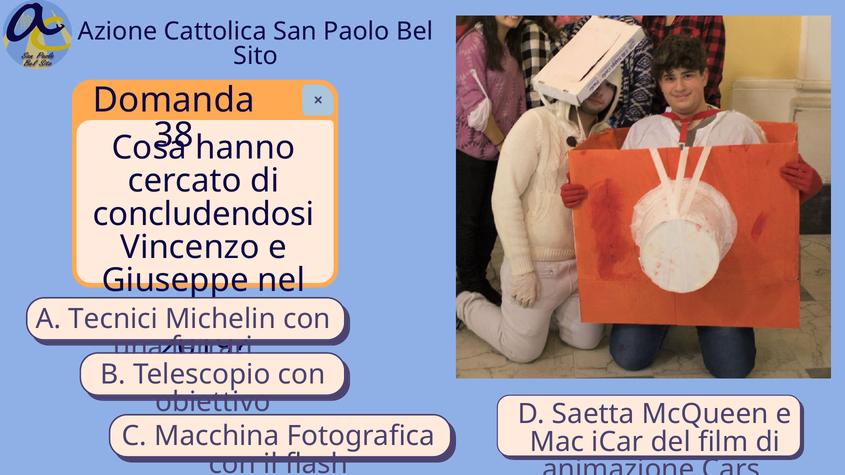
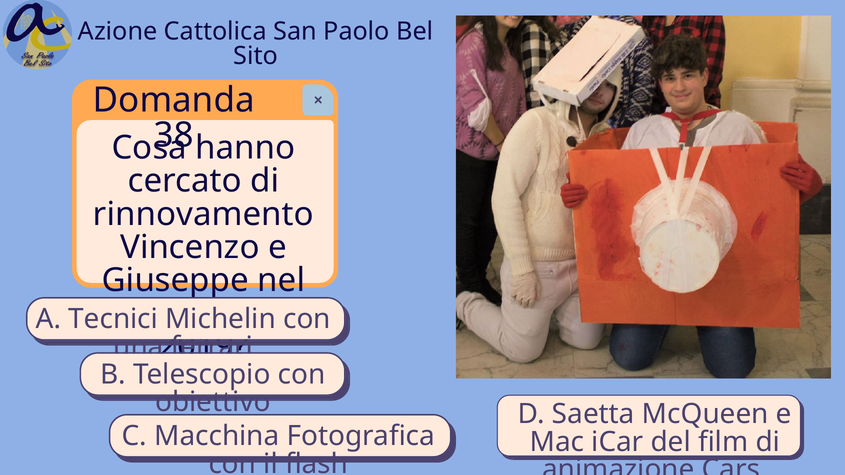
concludendosi: concludendosi -> rinnovamento
